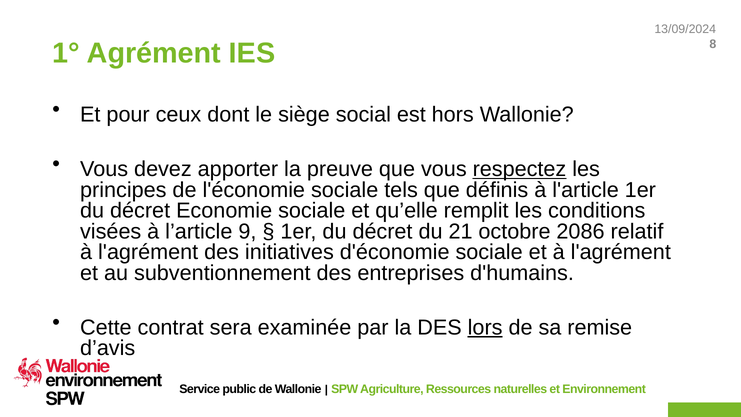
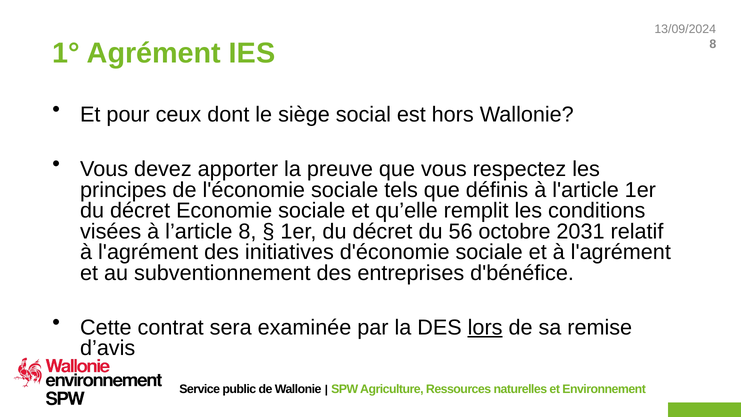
respectez underline: present -> none
l’article 9: 9 -> 8
21: 21 -> 56
2086: 2086 -> 2031
d'humains: d'humains -> d'bénéfice
